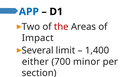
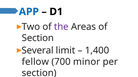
the colour: red -> purple
Impact at (38, 38): Impact -> Section
either: either -> fellow
